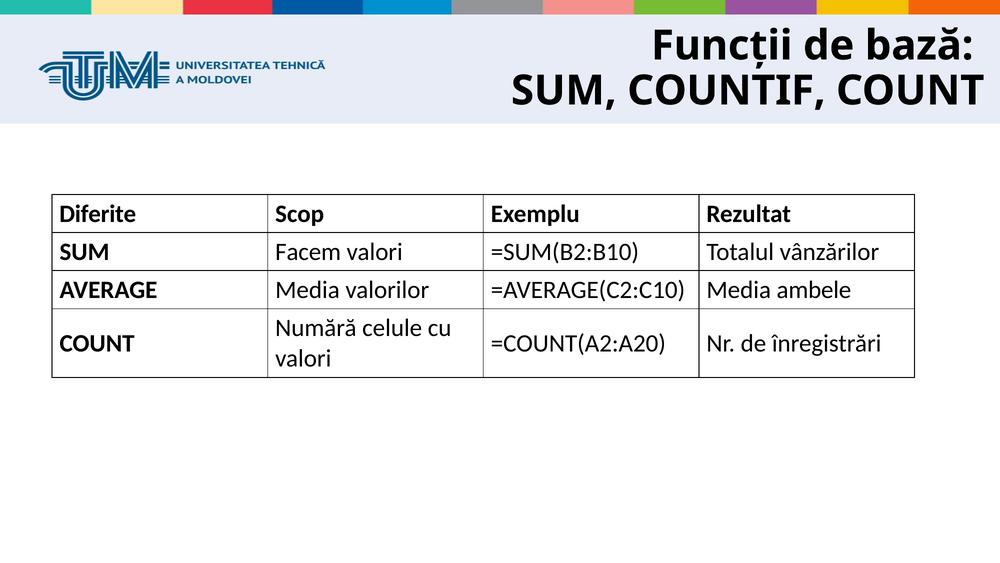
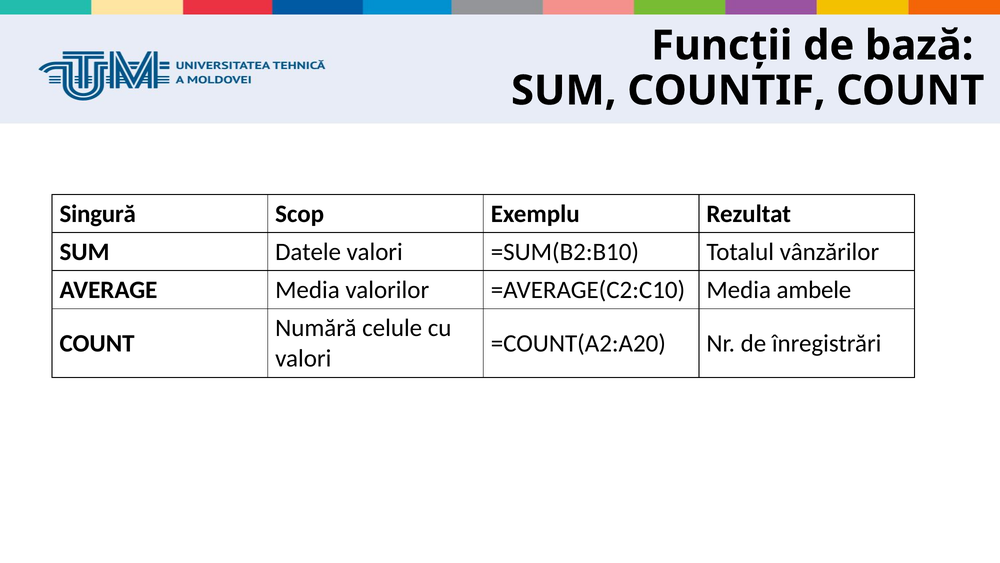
Diferite: Diferite -> Singură
Facem: Facem -> Datele
